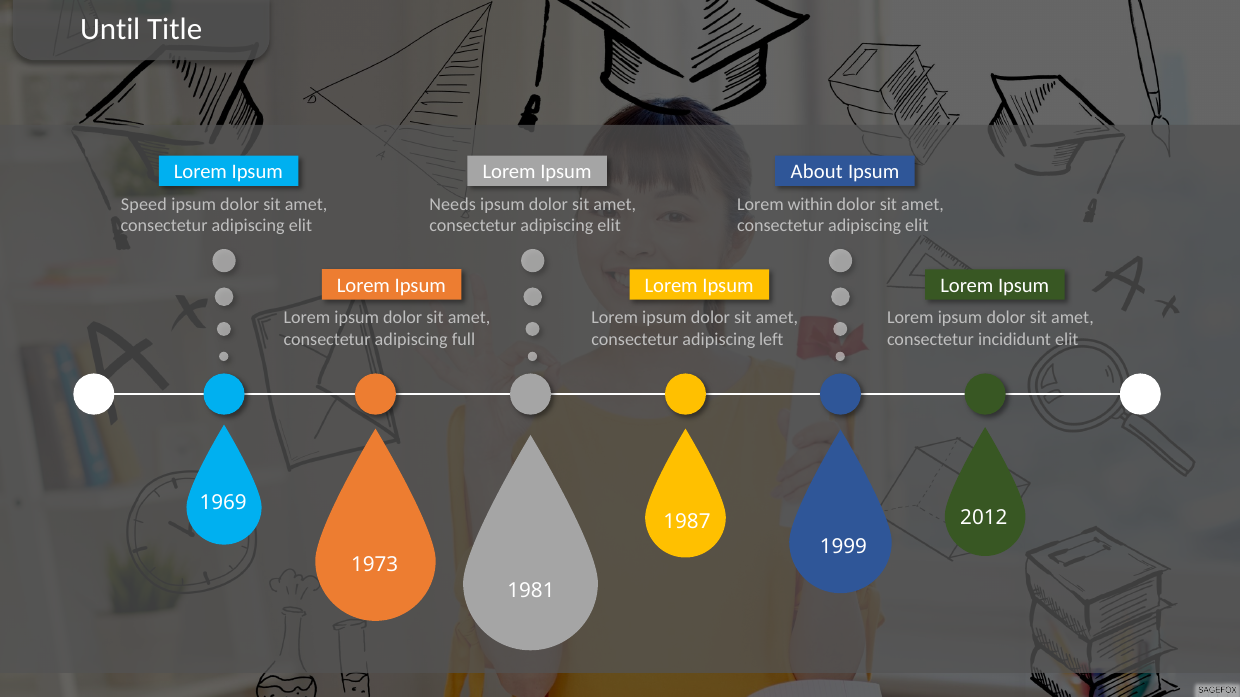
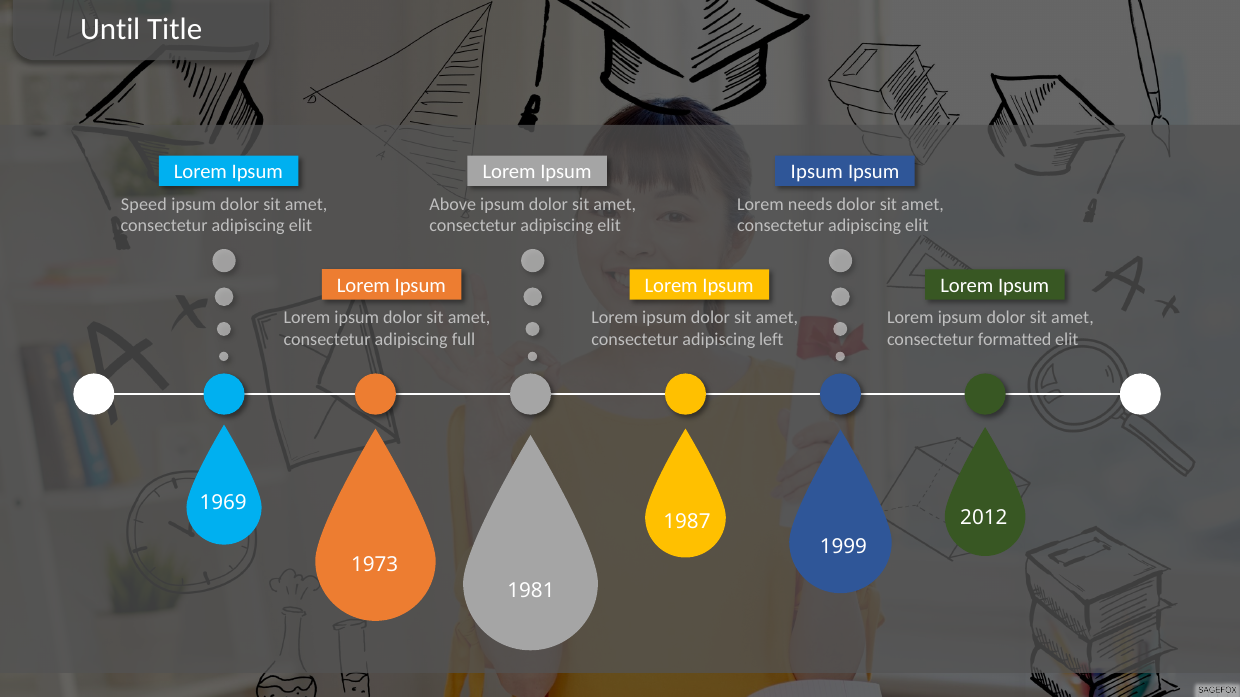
About at (817, 172): About -> Ipsum
Needs: Needs -> Above
within: within -> needs
incididunt: incididunt -> formatted
